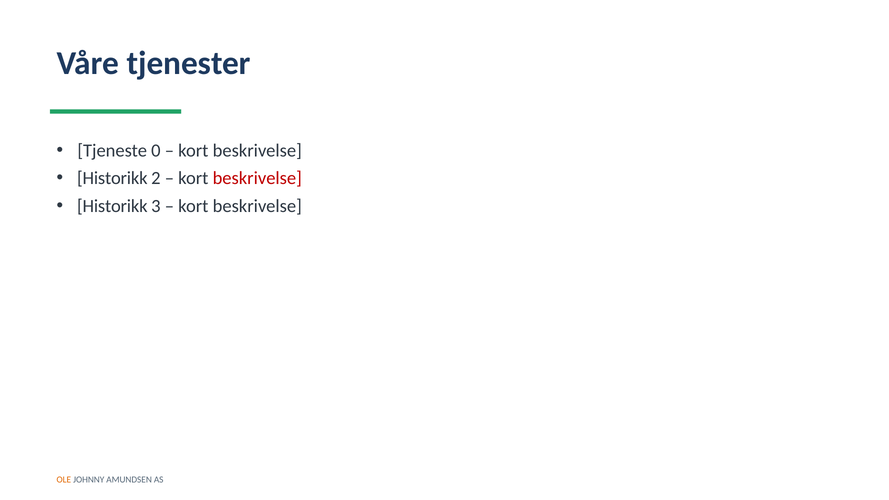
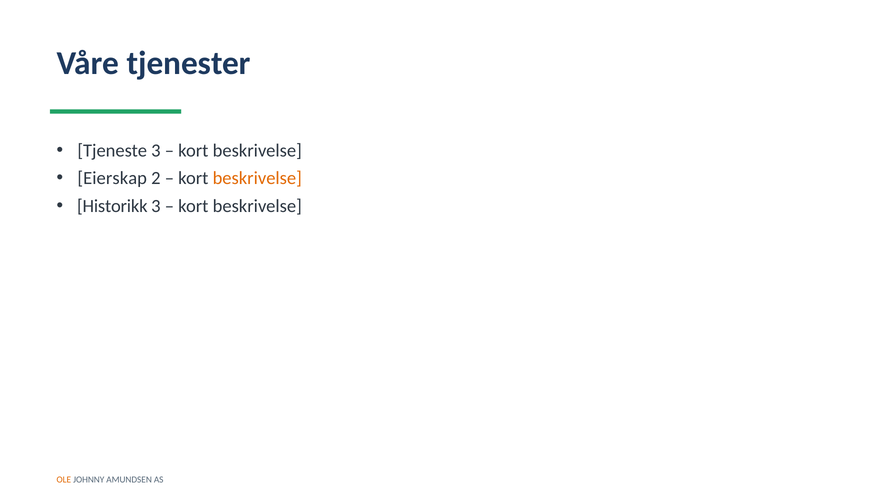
Tjeneste 0: 0 -> 3
Historikk at (112, 178): Historikk -> Eierskap
beskrivelse at (257, 178) colour: red -> orange
